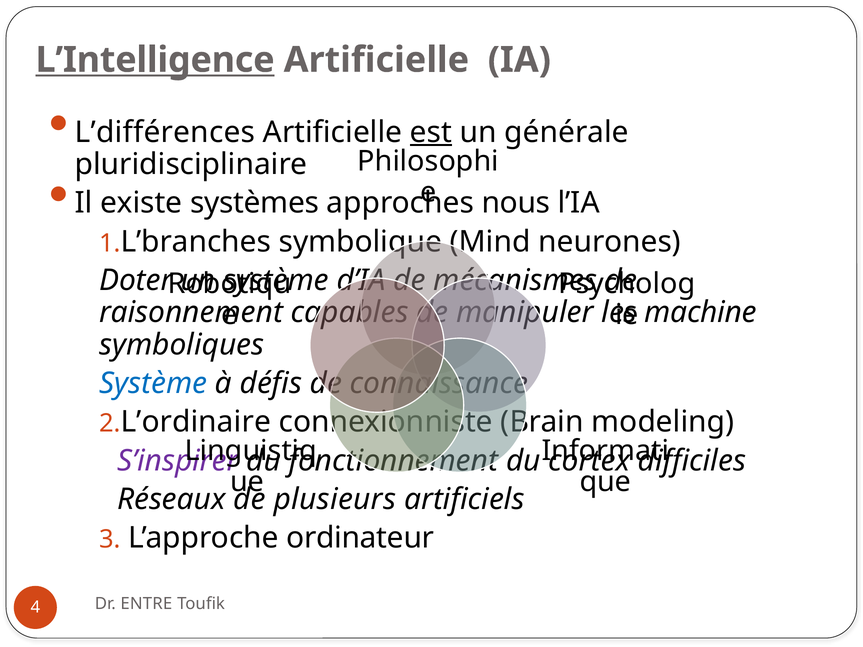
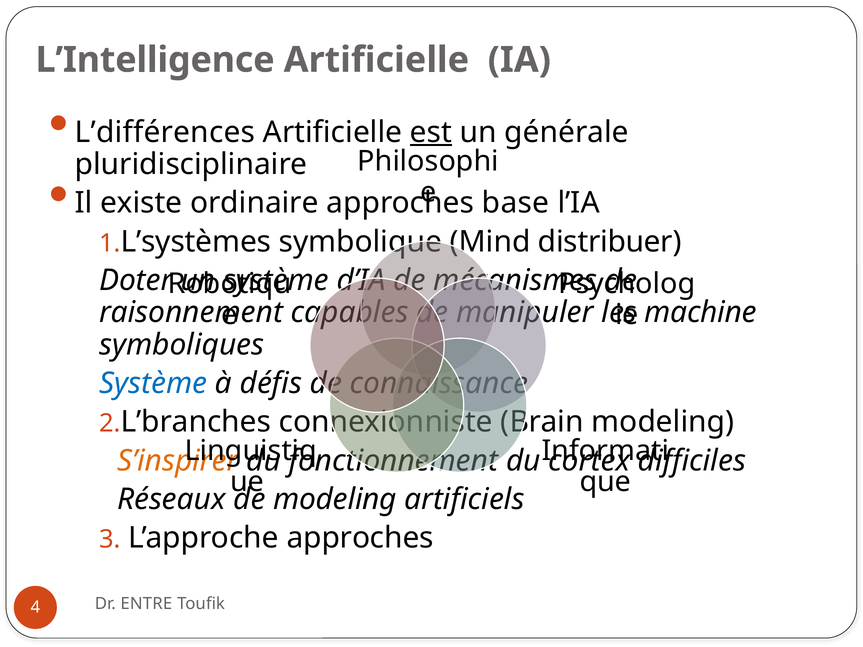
L’Intelligence underline: present -> none
systèmes: systèmes -> ordinaire
nous: nous -> base
L’branches: L’branches -> L’systèmes
neurones: neurones -> distribuer
L’ordinaire: L’ordinaire -> L’branches
S’inspirer colour: purple -> orange
plusieurs at (335, 499): plusieurs -> modeling
L’approche ordinateur: ordinateur -> approches
